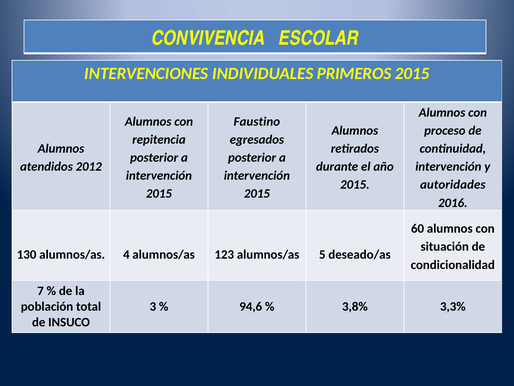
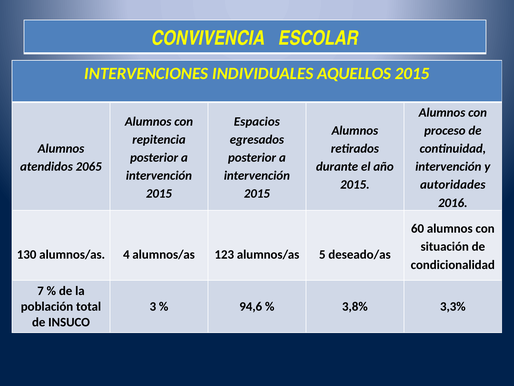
PRIMEROS: PRIMEROS -> AQUELLOS
Faustino: Faustino -> Espacios
2012: 2012 -> 2065
